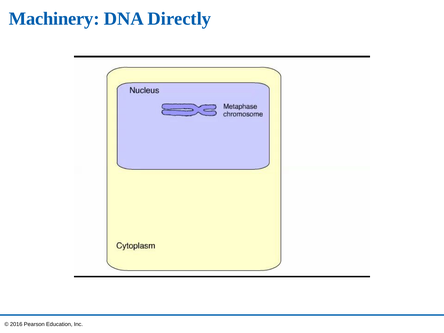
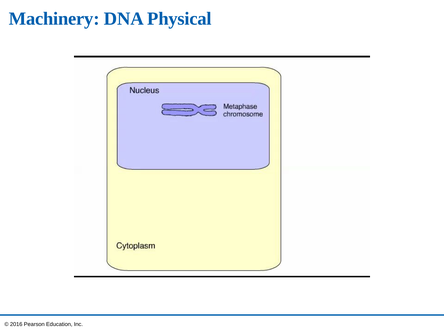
Directly: Directly -> Physical
